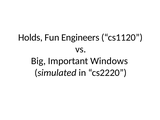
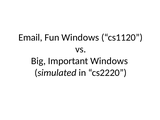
Holds: Holds -> Email
Fun Engineers: Engineers -> Windows
